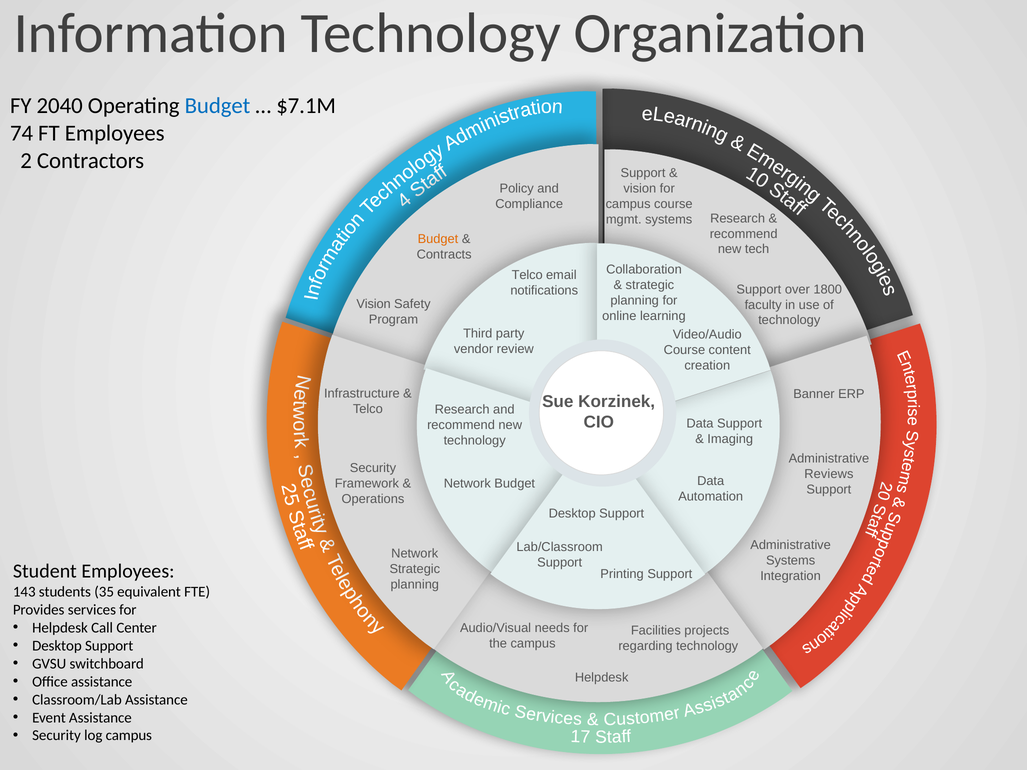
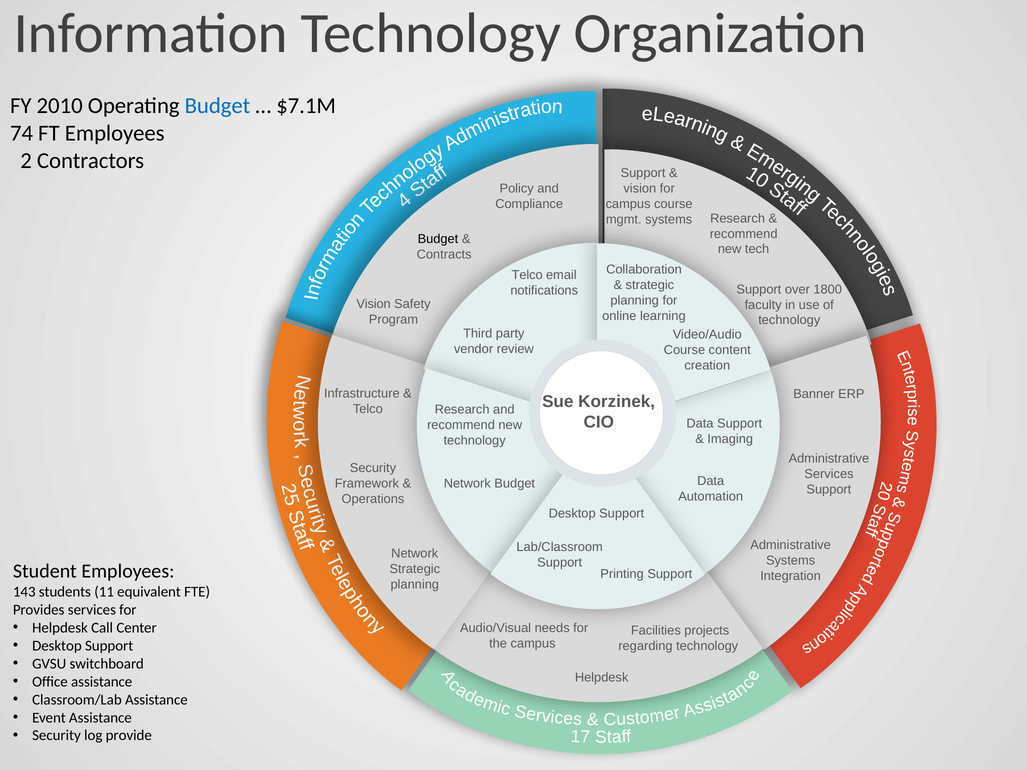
2040: 2040 -> 2010
Budget at (438, 239) colour: orange -> black
Reviews at (829, 474): Reviews -> Services
35: 35 -> 11
log campus: campus -> provide
